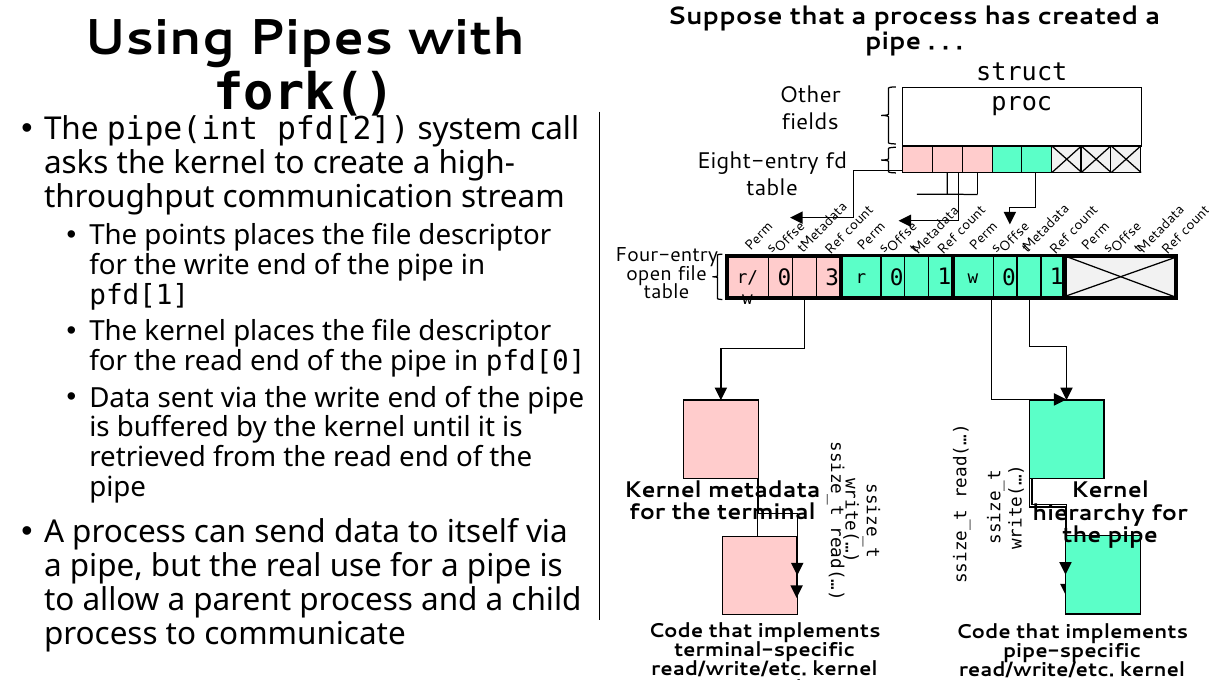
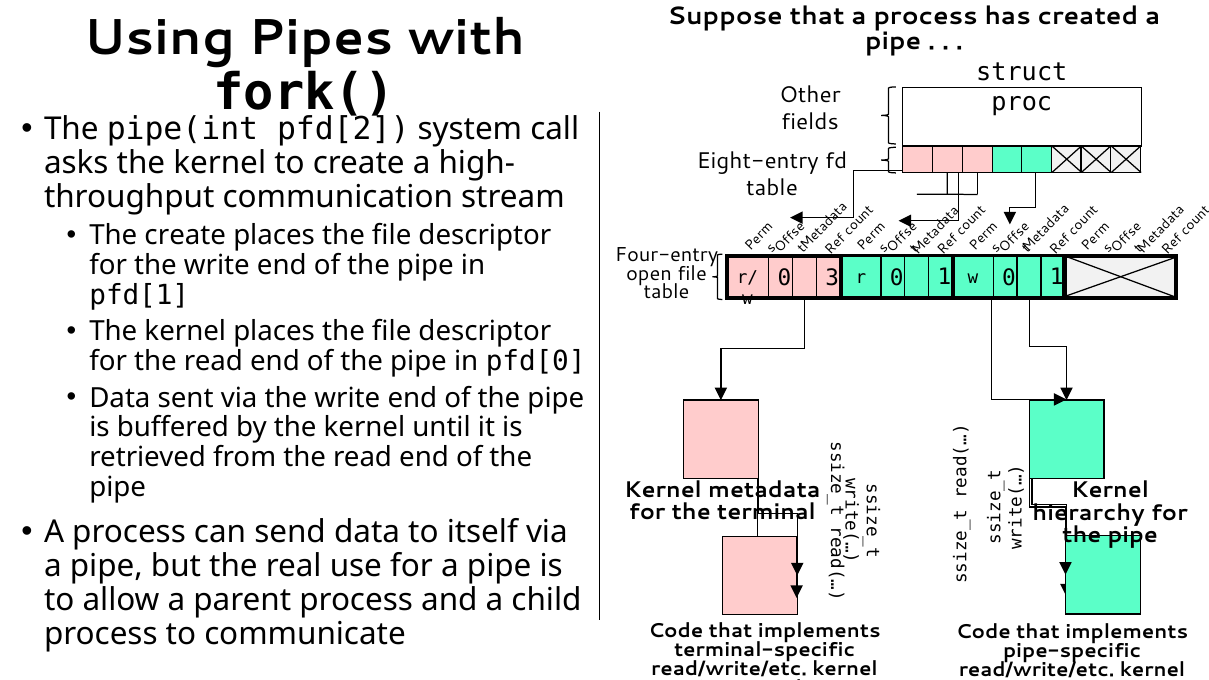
The points: points -> create
